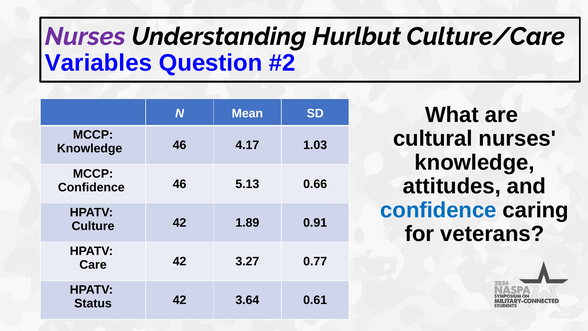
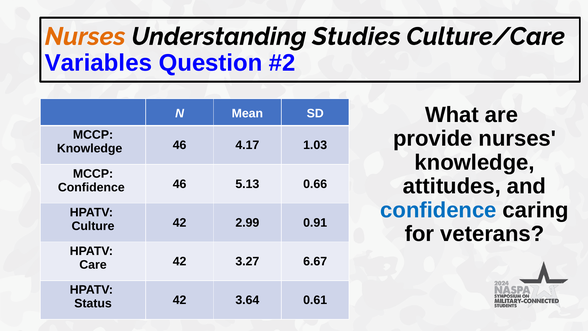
Nurses at (85, 37) colour: purple -> orange
Hurlbut: Hurlbut -> Studies
cultural: cultural -> provide
1.89: 1.89 -> 2.99
0.77: 0.77 -> 6.67
